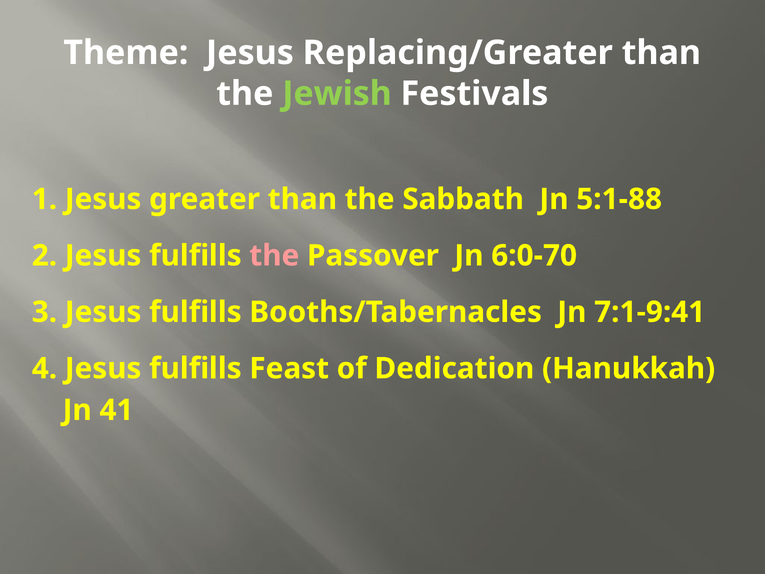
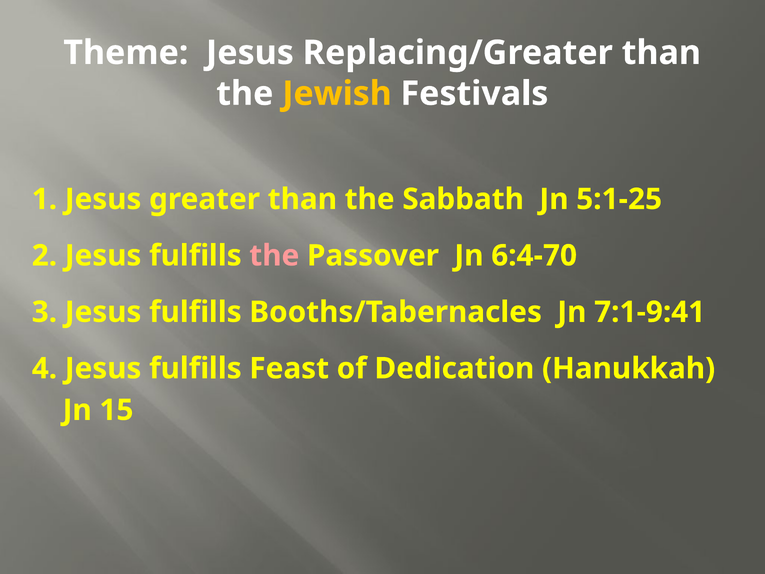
Jewish colour: light green -> yellow
5:1-88: 5:1-88 -> 5:1-25
6:0-70: 6:0-70 -> 6:4-70
41: 41 -> 15
